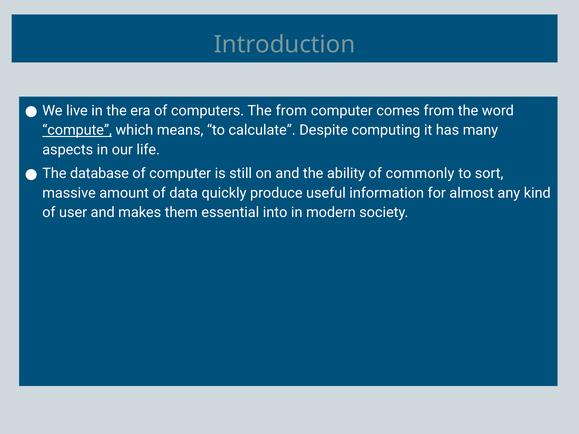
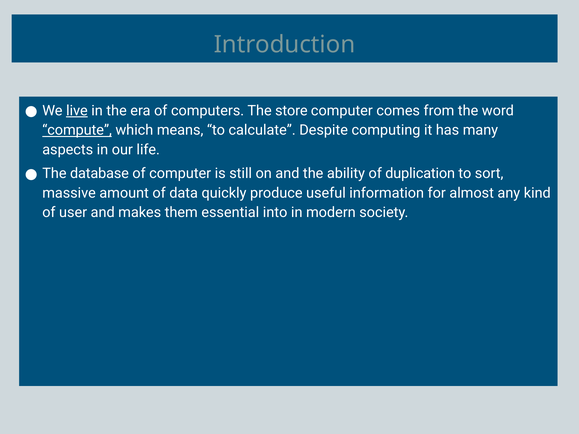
live underline: none -> present
The from: from -> store
commonly: commonly -> duplication
